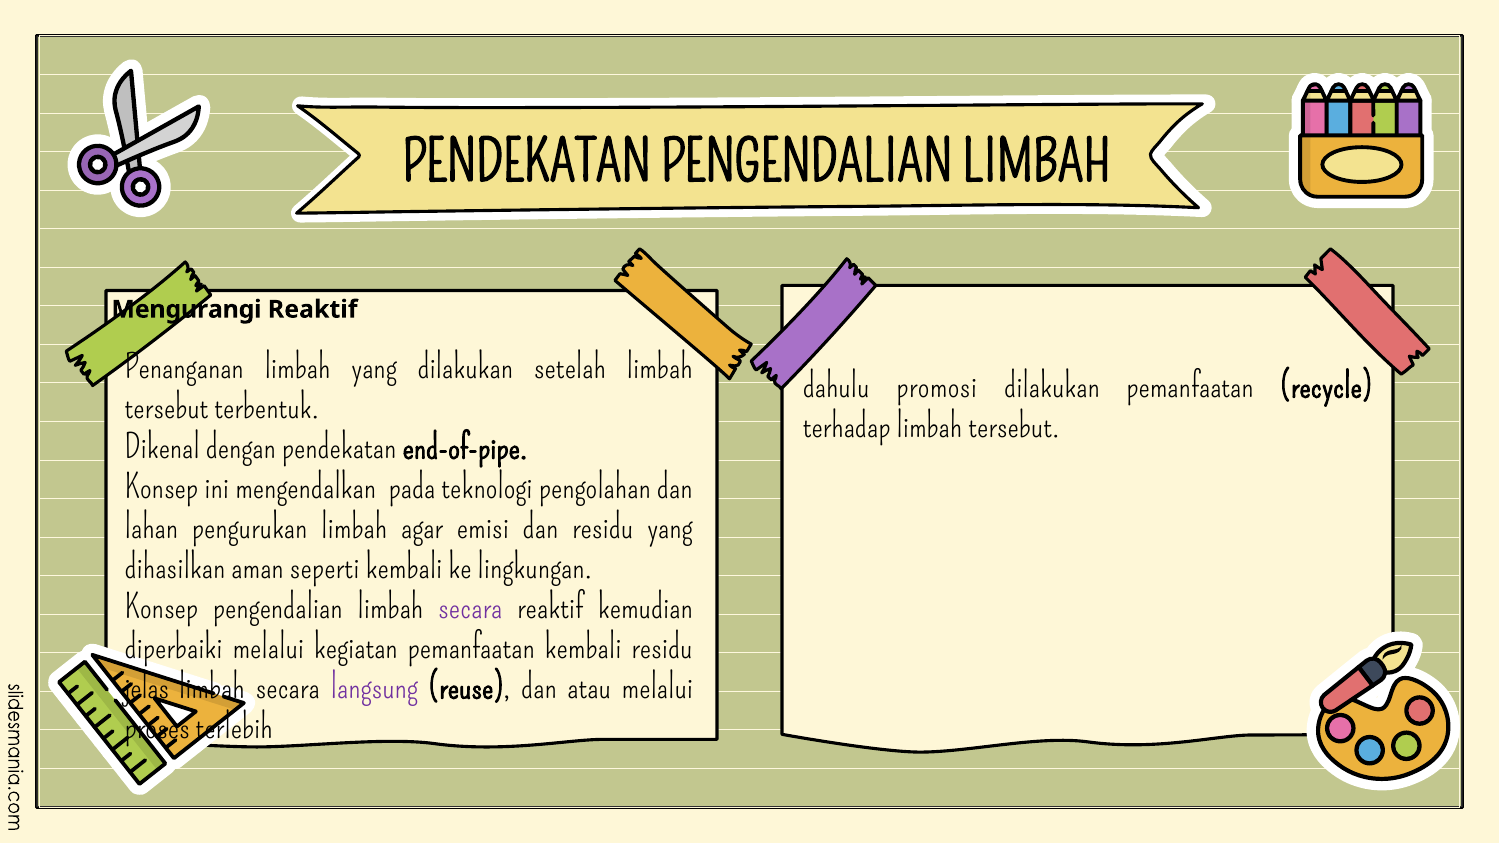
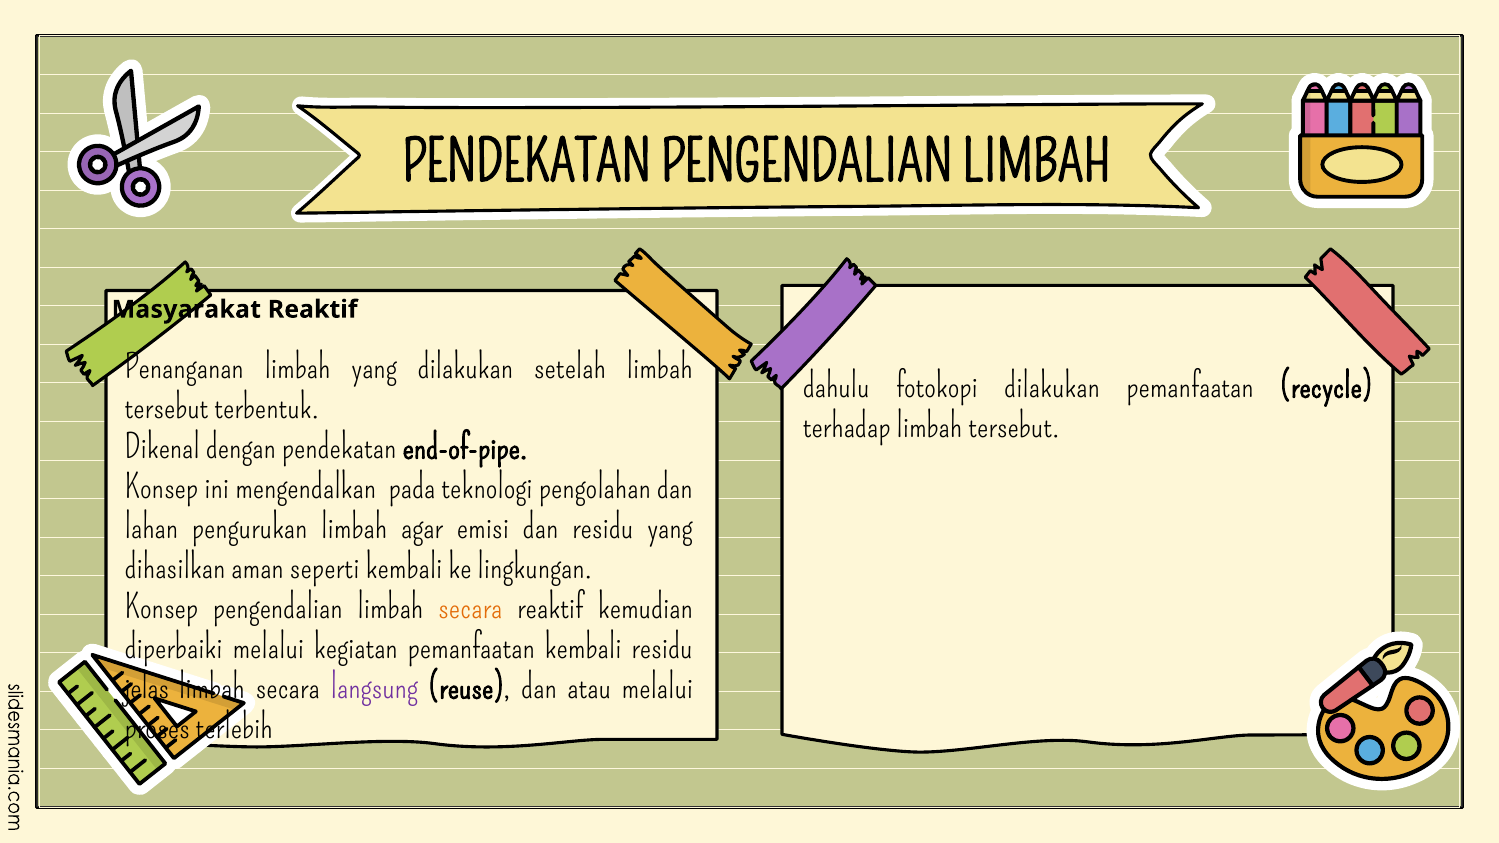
Mengurangi: Mengurangi -> Masyarakat
promosi: promosi -> fotokopi
secara at (470, 608) colour: purple -> orange
